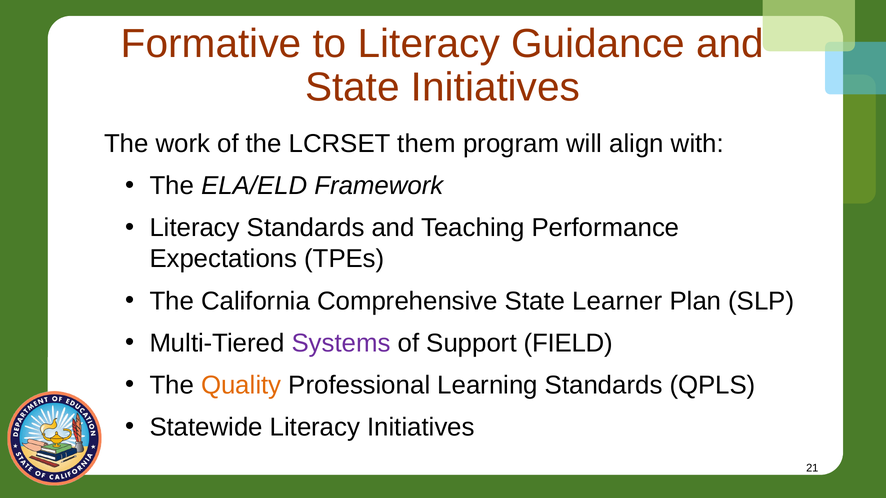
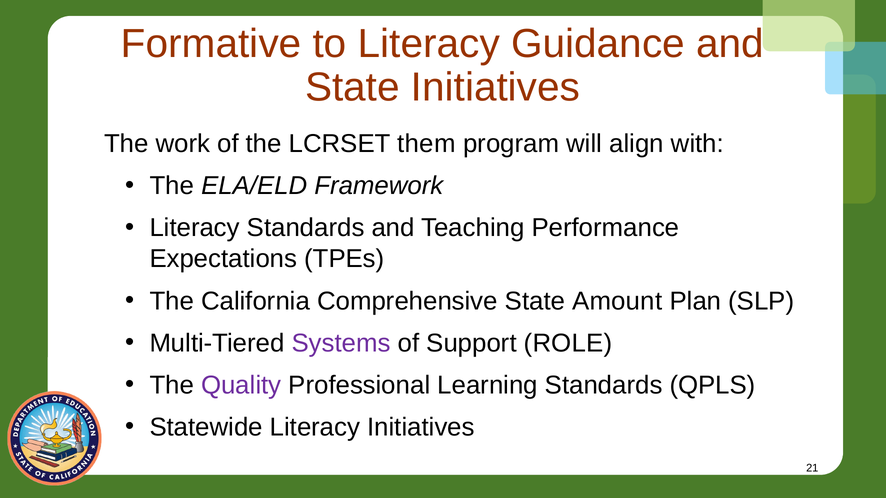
Learner: Learner -> Amount
FIELD: FIELD -> ROLE
Quality colour: orange -> purple
